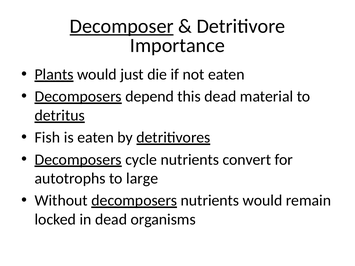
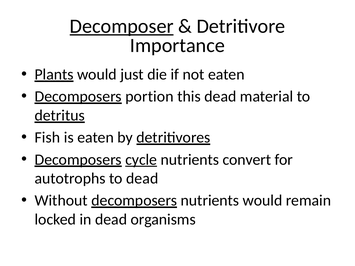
depend: depend -> portion
cycle underline: none -> present
to large: large -> dead
